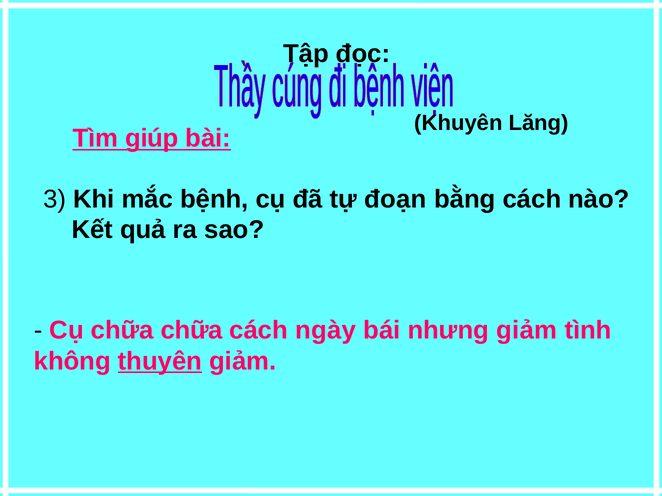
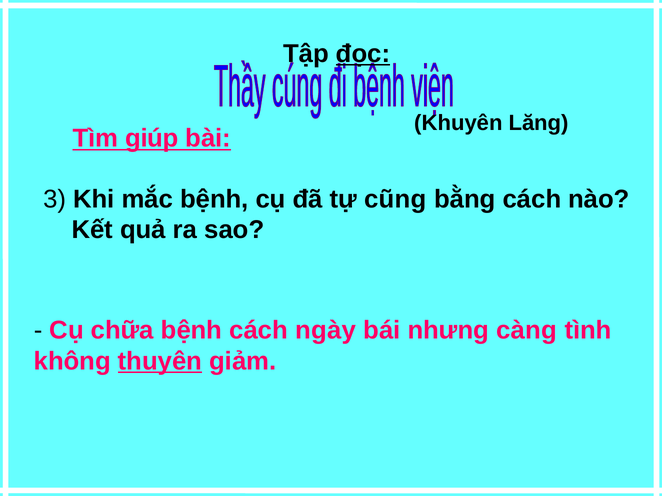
đọc underline: none -> present
đoạn: đoạn -> cũng
chữa chữa: chữa -> bệnh
nhưng giảm: giảm -> càng
